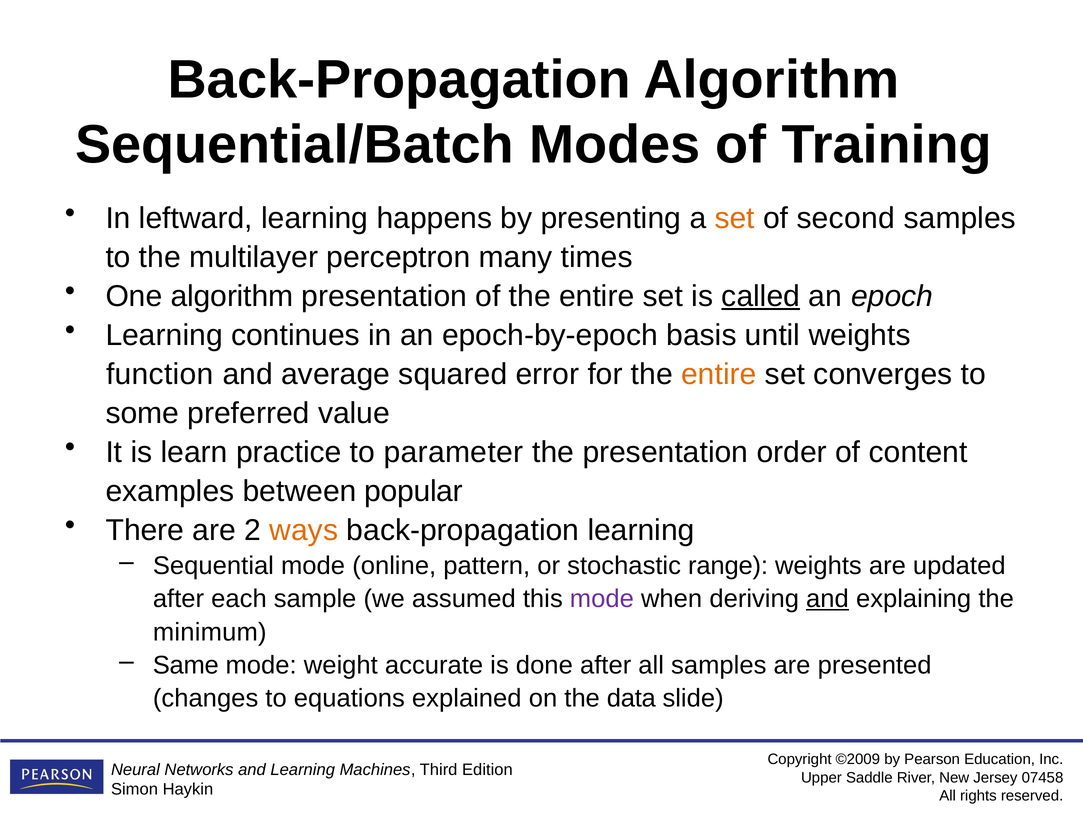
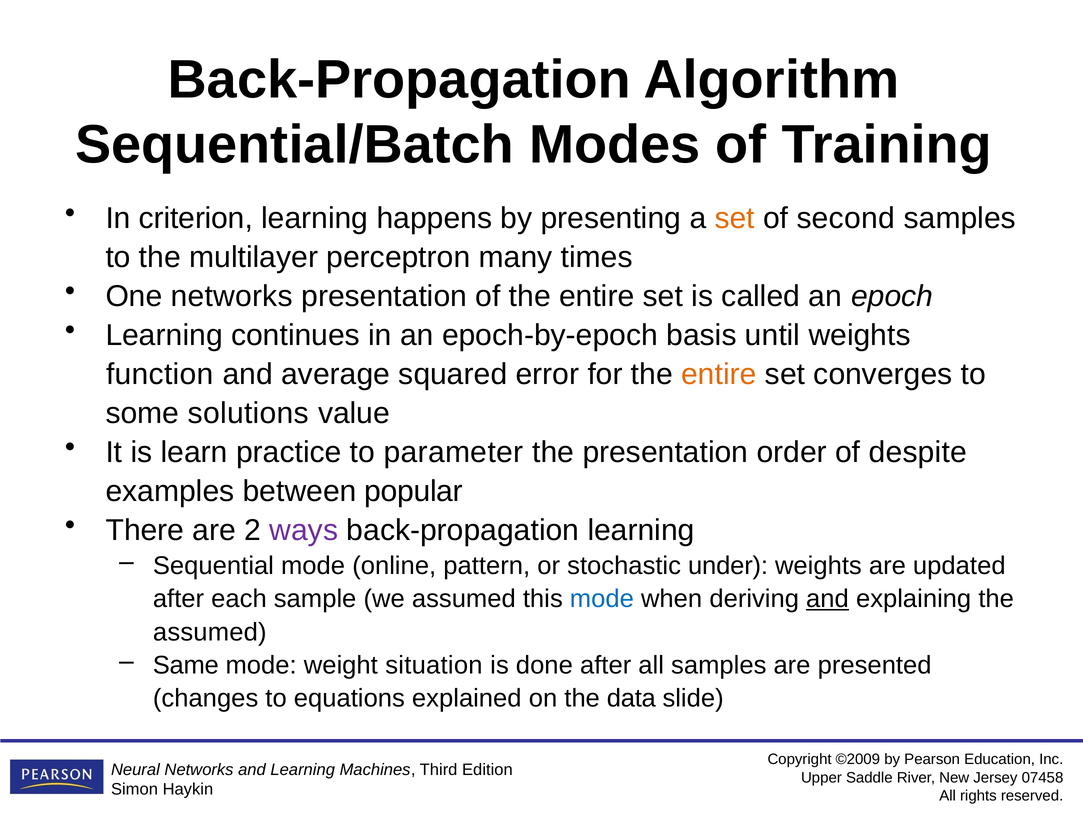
leftward: leftward -> criterion
One algorithm: algorithm -> networks
called underline: present -> none
preferred: preferred -> solutions
content: content -> despite
ways colour: orange -> purple
range: range -> under
mode at (602, 598) colour: purple -> blue
minimum at (210, 632): minimum -> assumed
accurate: accurate -> situation
